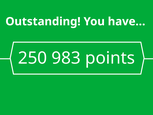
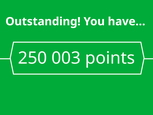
983: 983 -> 003
